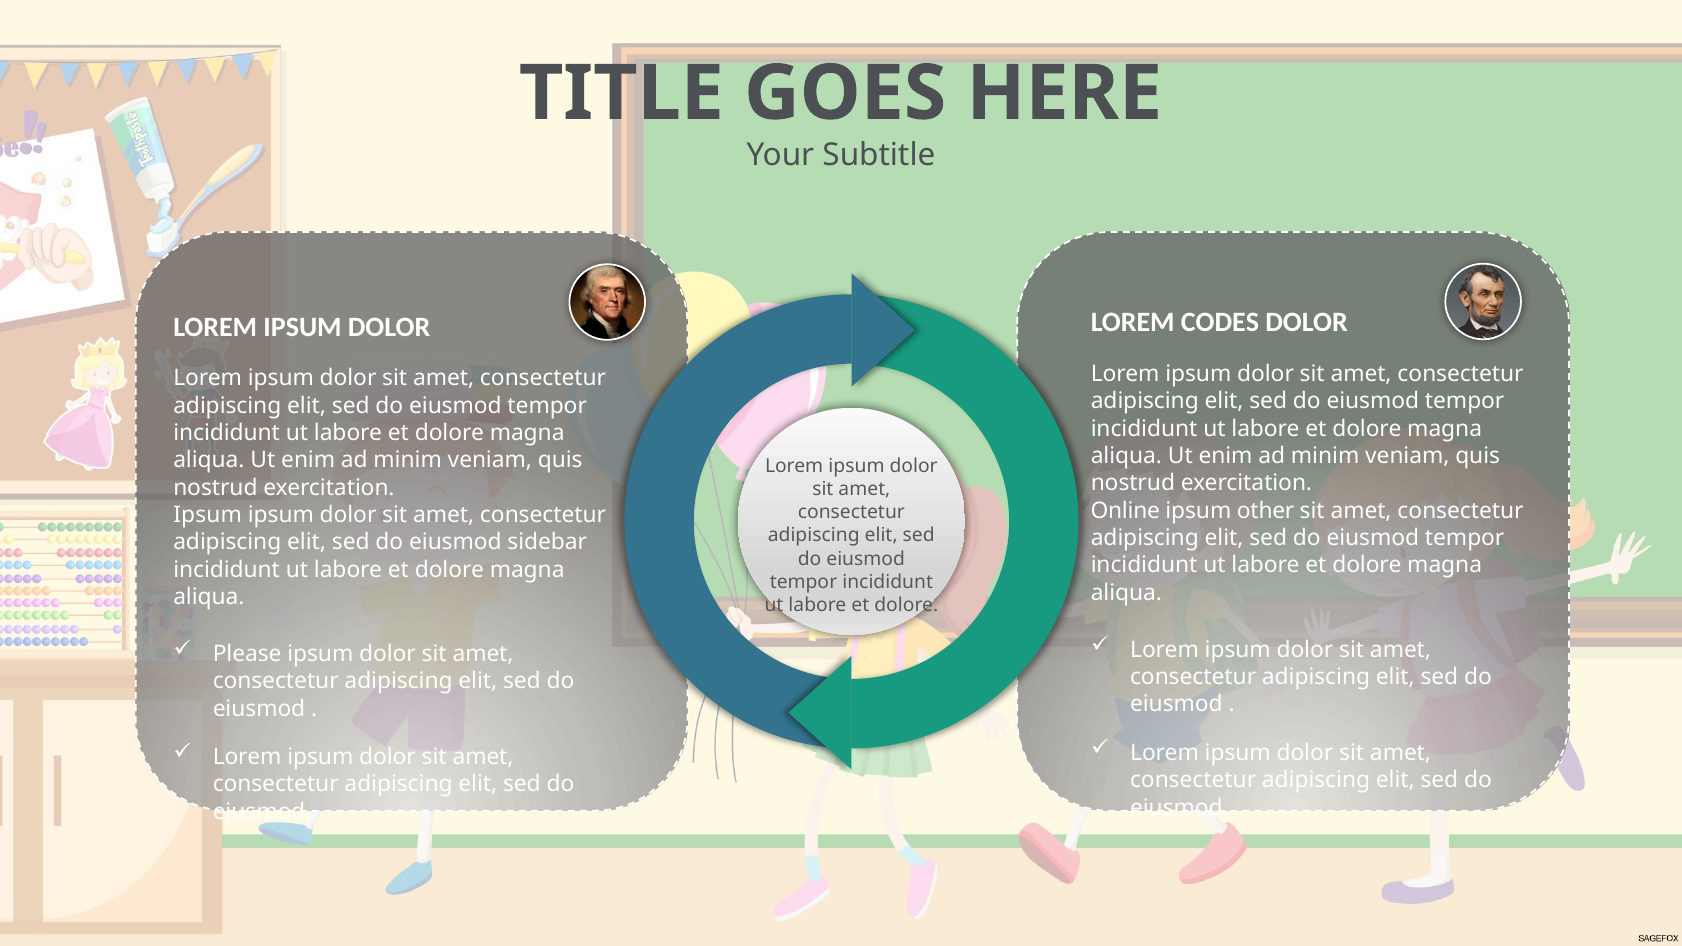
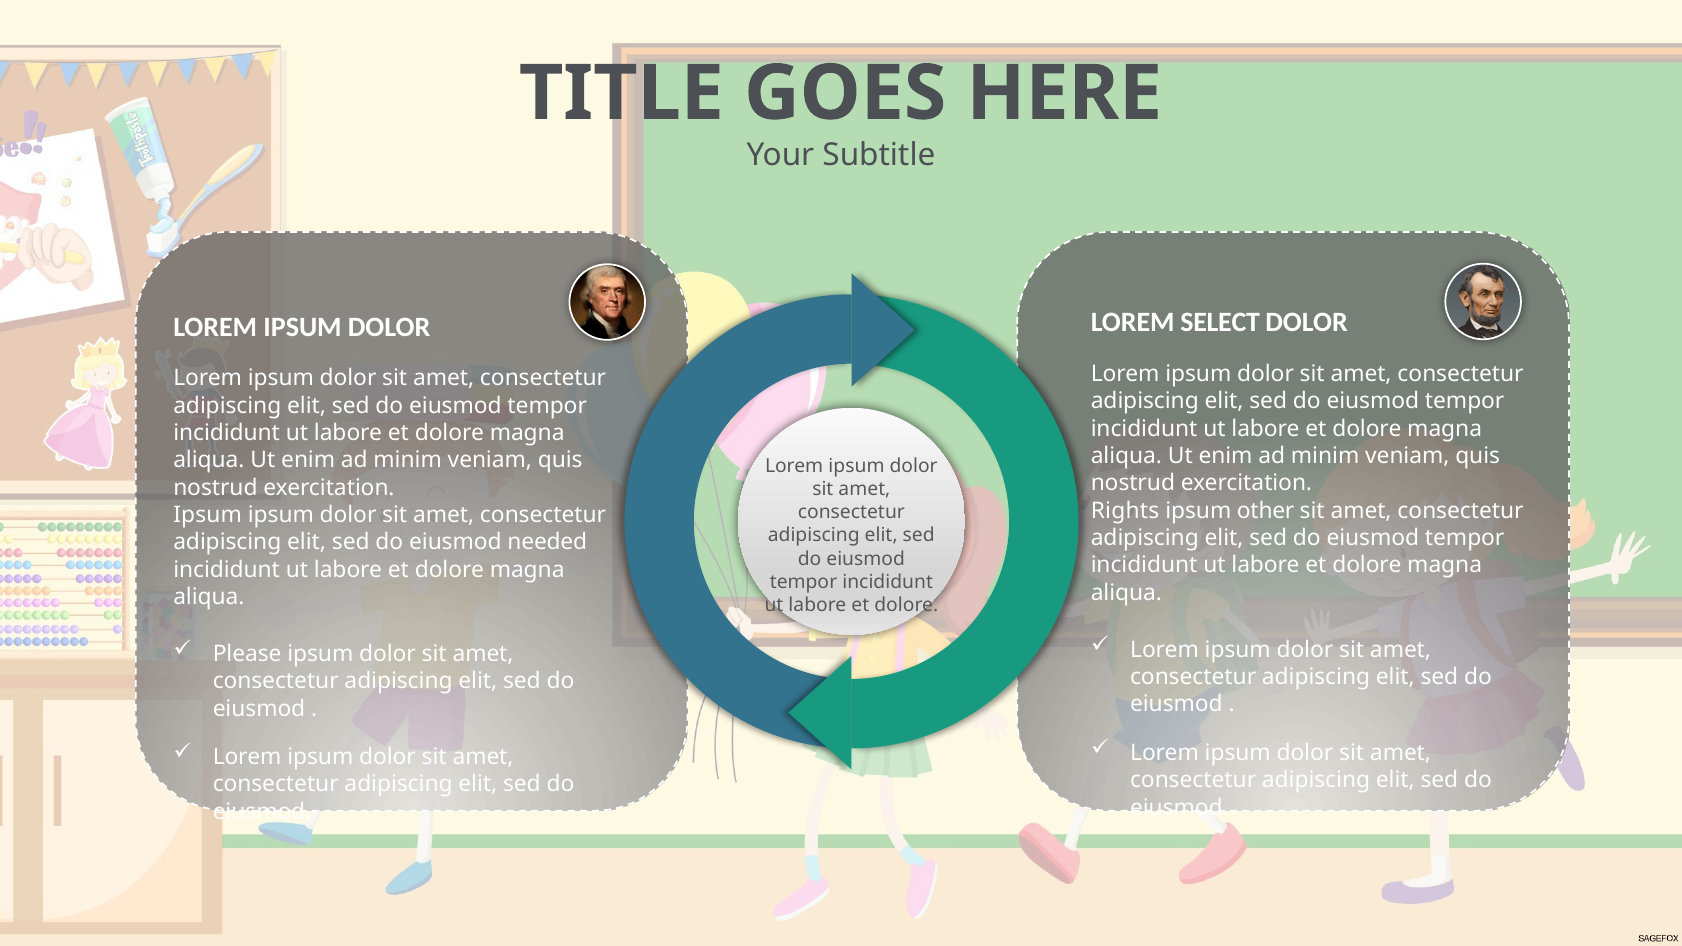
CODES: CODES -> SELECT
Online: Online -> Rights
sidebar: sidebar -> needed
